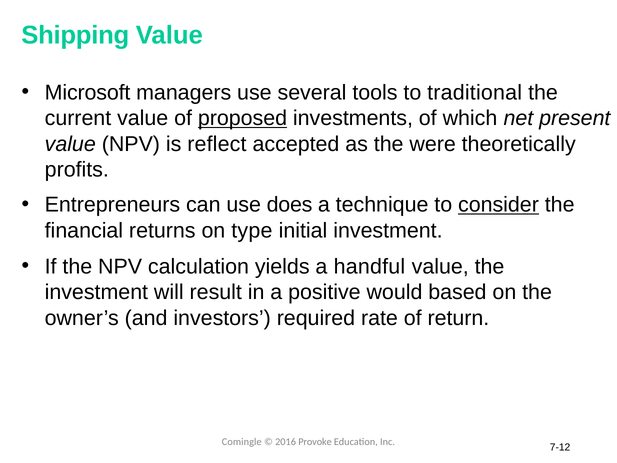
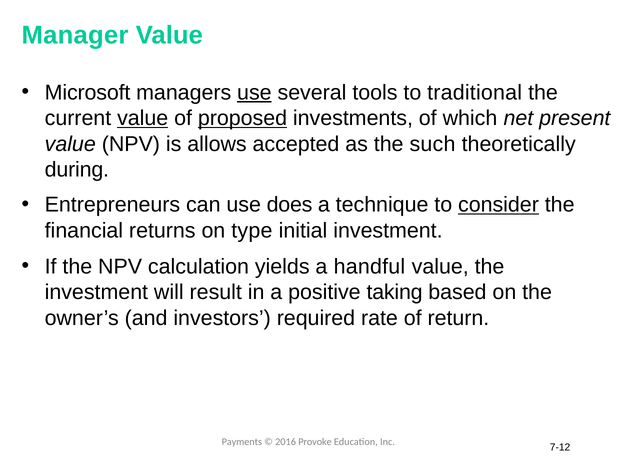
Shipping: Shipping -> Manager
use at (254, 93) underline: none -> present
value at (143, 118) underline: none -> present
reflect: reflect -> allows
were: were -> such
profits: profits -> during
would: would -> taking
Comingle: Comingle -> Payments
